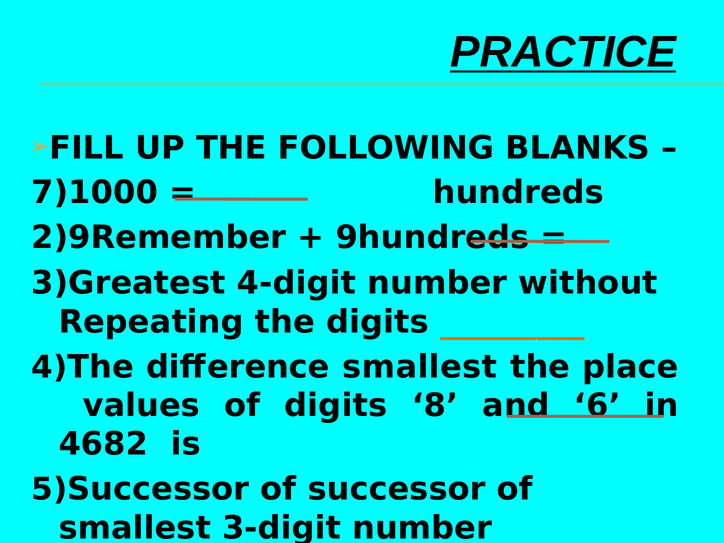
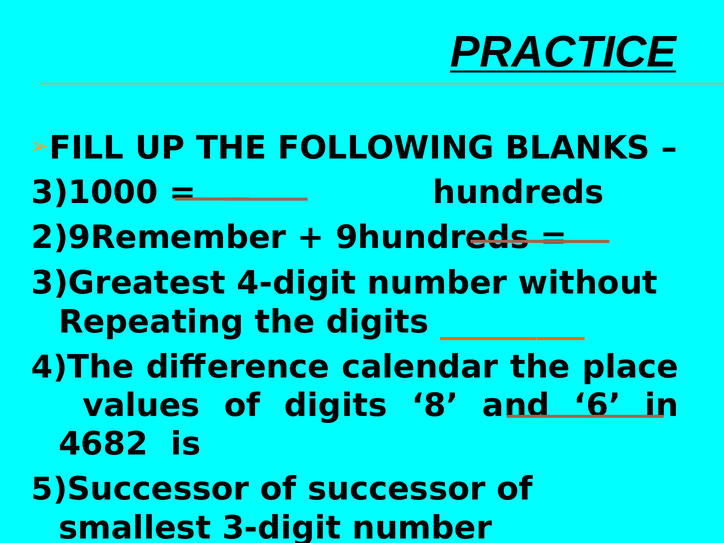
7)1000: 7)1000 -> 3)1000
difference smallest: smallest -> calendar
